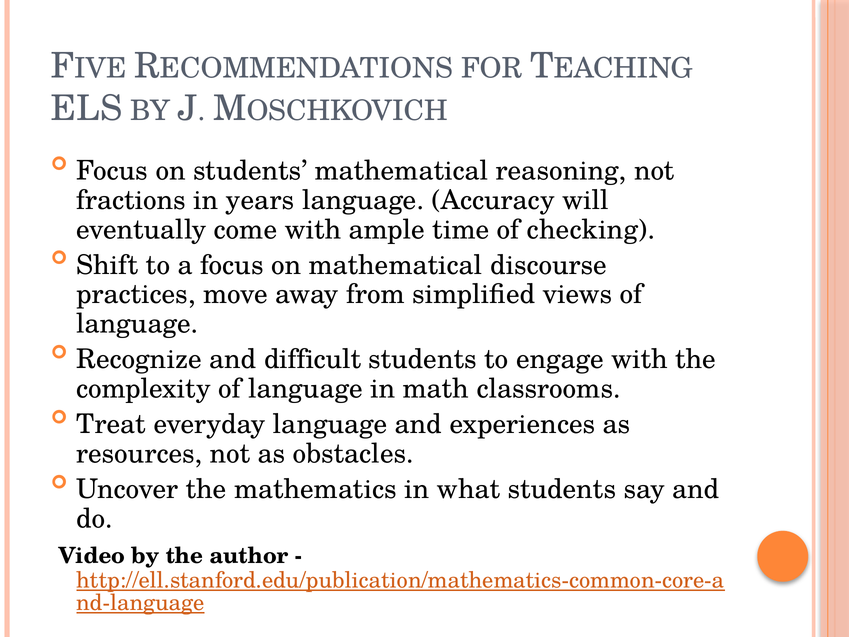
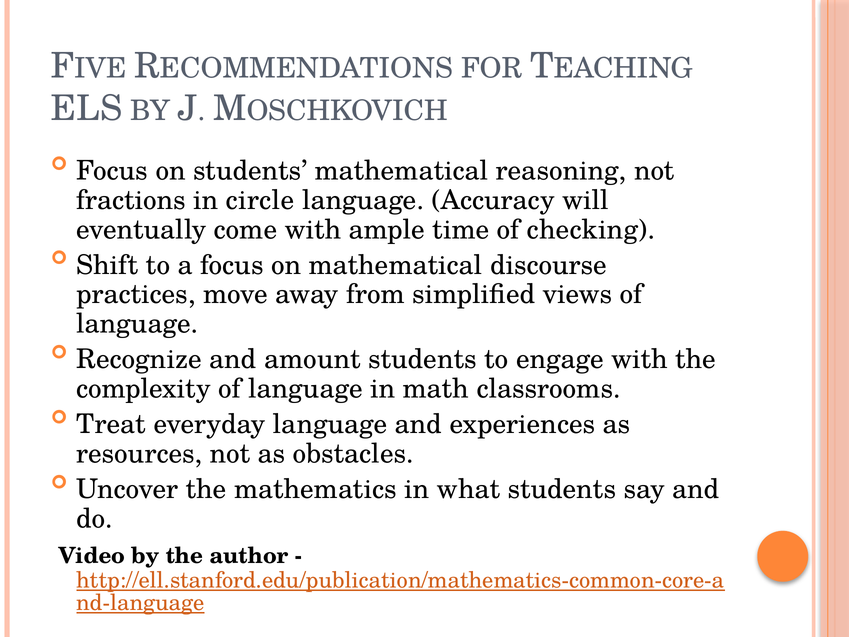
years: years -> circle
difficult: difficult -> amount
